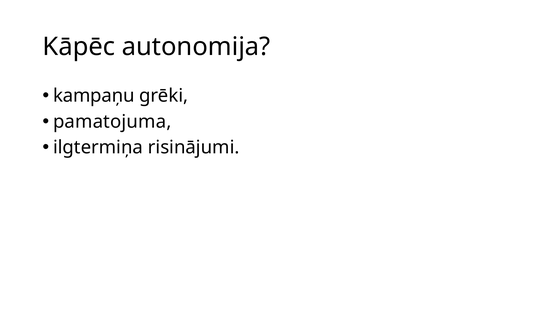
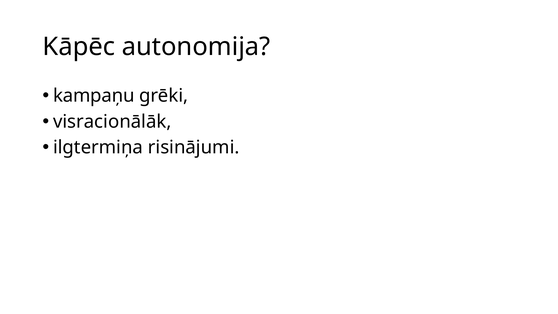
pamatojuma: pamatojuma -> visracionālāk
